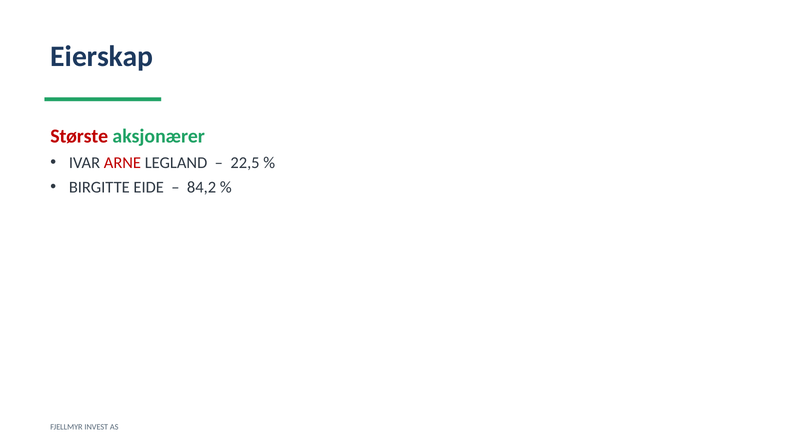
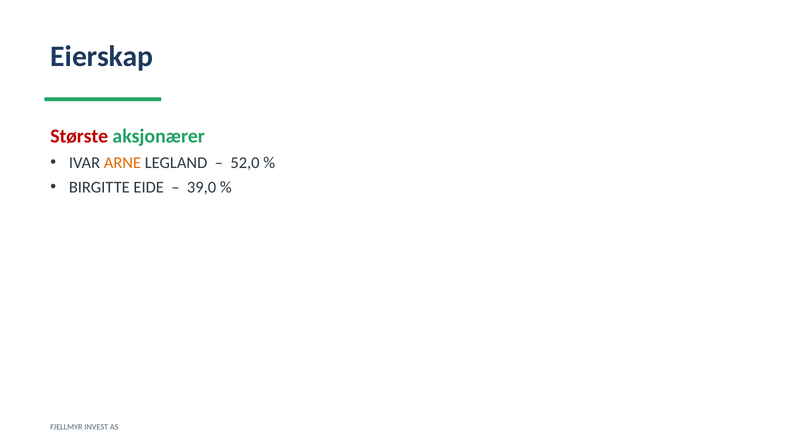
ARNE colour: red -> orange
22,5: 22,5 -> 52,0
84,2: 84,2 -> 39,0
